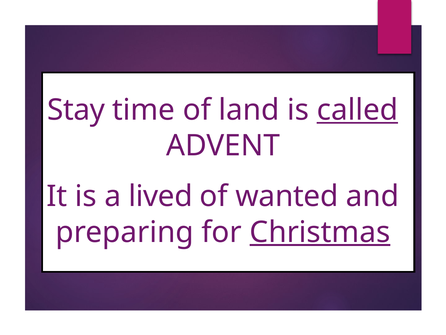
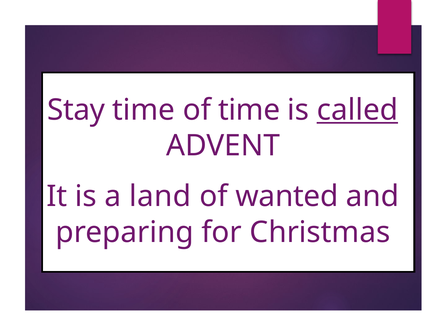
of land: land -> time
lived: lived -> land
Christmas underline: present -> none
